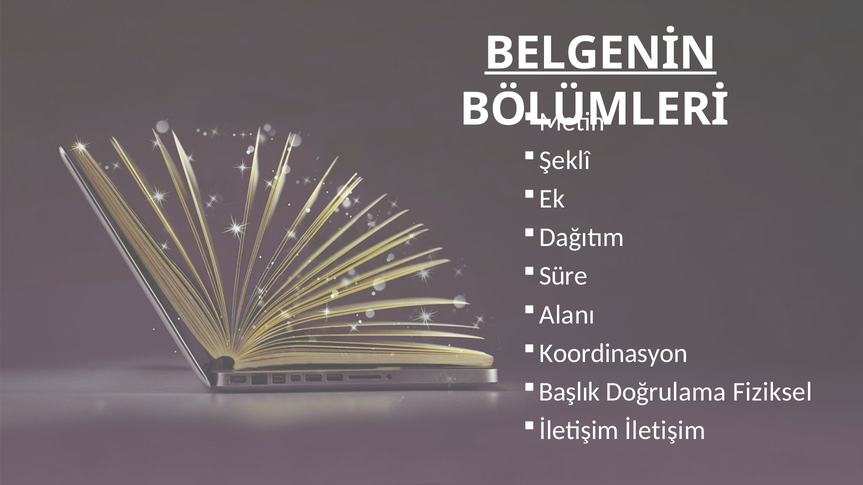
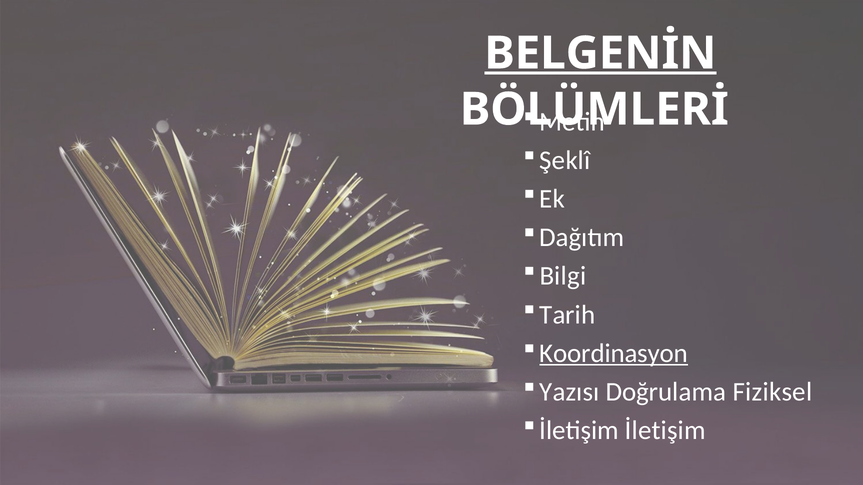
Süre: Süre -> Bilgi
Alanı: Alanı -> Tarih
Koordinasyon underline: none -> present
Başlık: Başlık -> Yazısı
